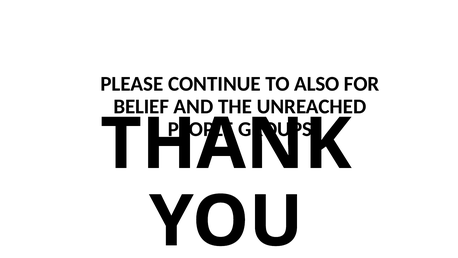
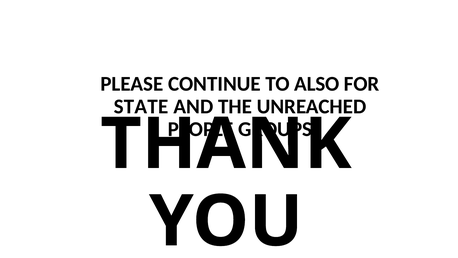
BELIEF: BELIEF -> STATE
